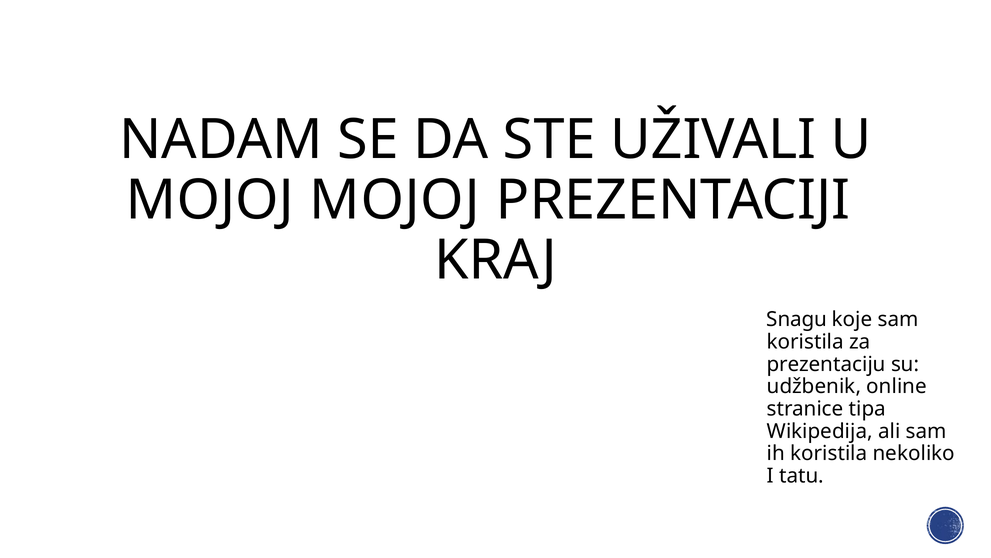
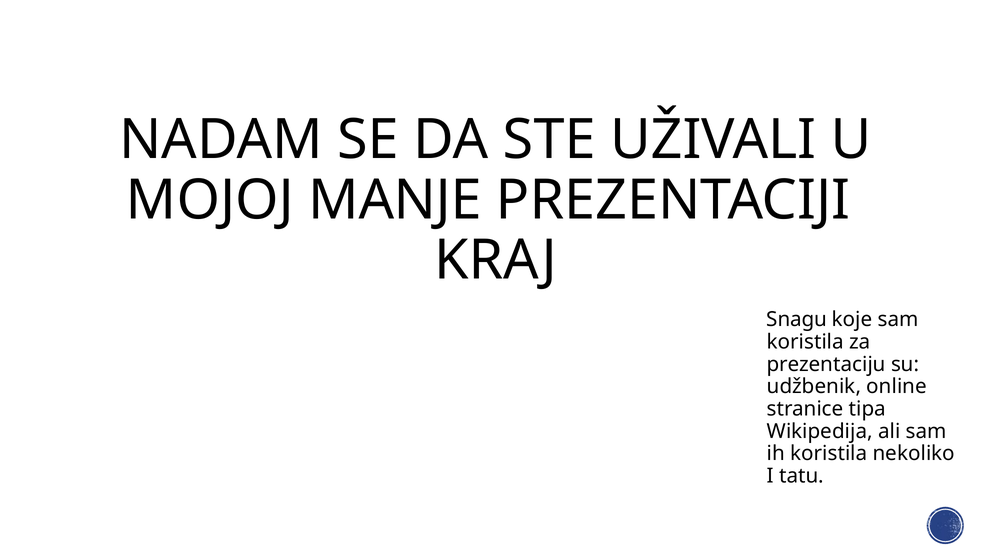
MOJOJ MOJOJ: MOJOJ -> MANJE
